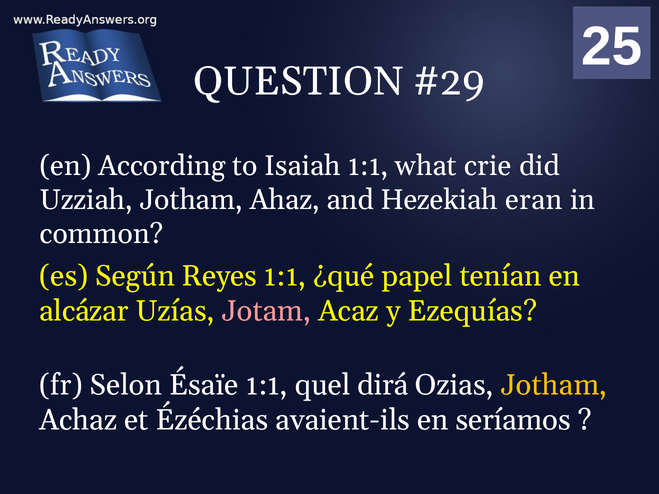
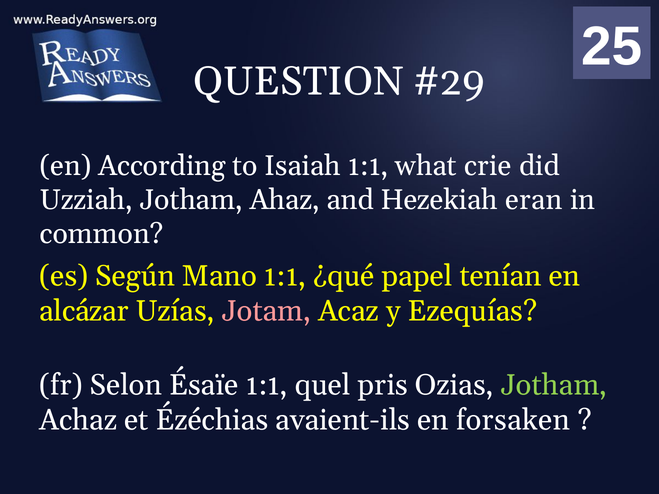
Reyes: Reyes -> Mano
dirá: dirá -> pris
Jotham at (554, 385) colour: yellow -> light green
seríamos: seríamos -> forsaken
